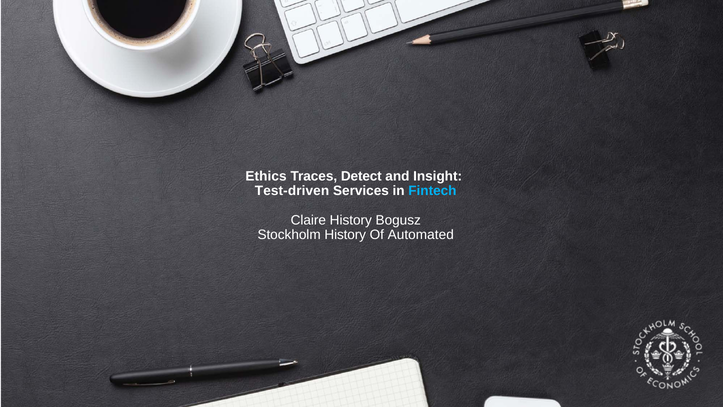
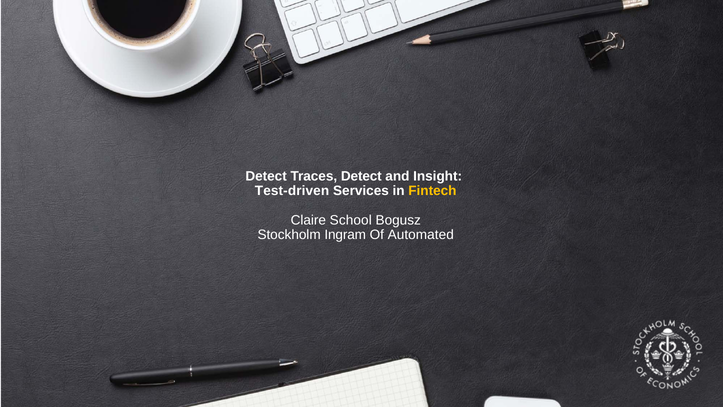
Ethics at (266, 176): Ethics -> Detect
Fintech colour: light blue -> yellow
Claire History: History -> School
Stockholm History: History -> Ingram
